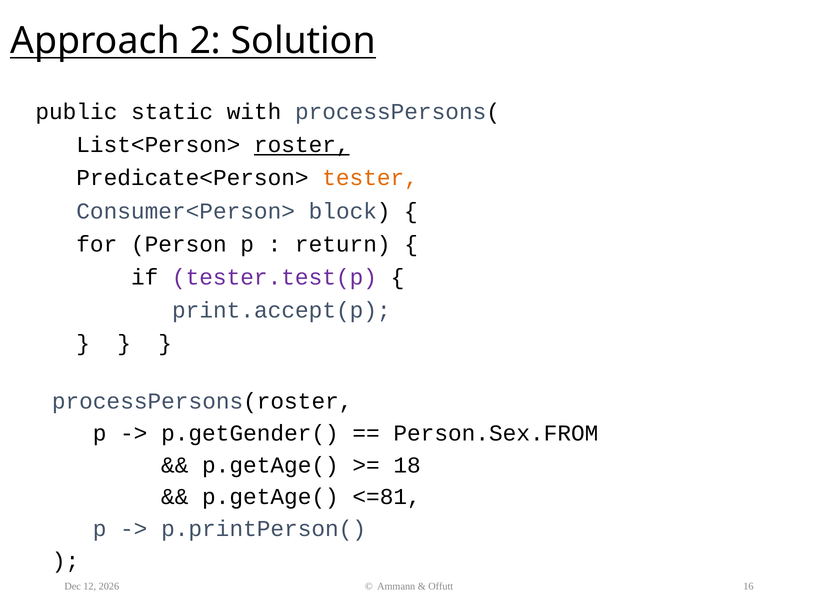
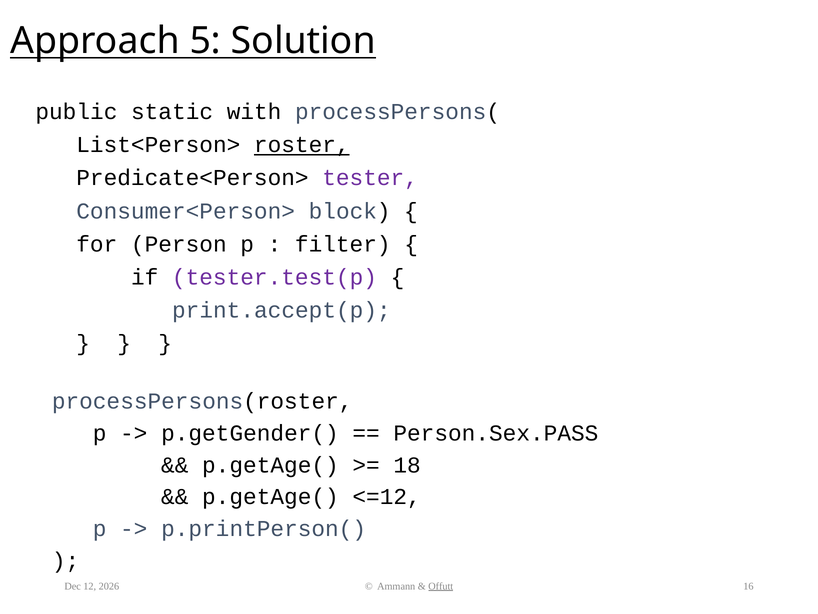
2: 2 -> 5
tester colour: orange -> purple
return: return -> filter
Person.Sex.FROM: Person.Sex.FROM -> Person.Sex.PASS
<=81: <=81 -> <=12
Offutt underline: none -> present
